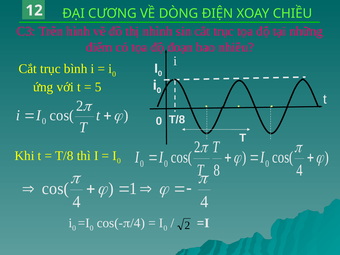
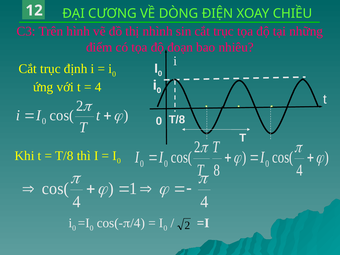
bình: bình -> định
5 at (98, 87): 5 -> 4
